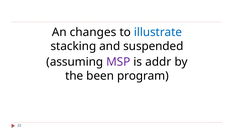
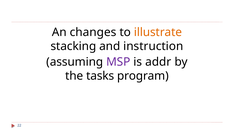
illustrate colour: blue -> orange
suspended: suspended -> instruction
been: been -> tasks
